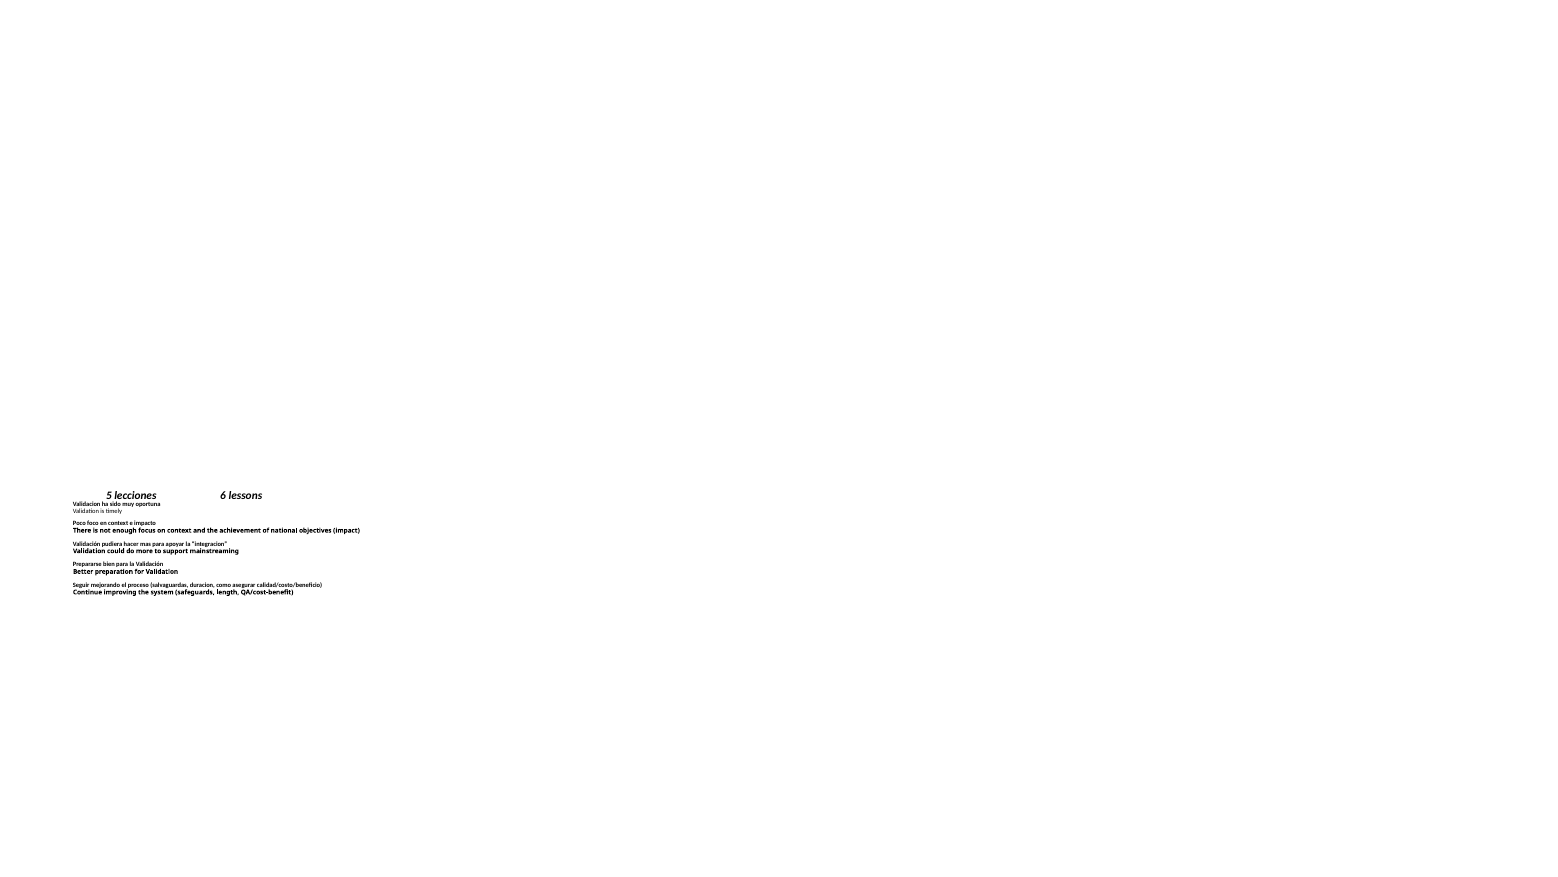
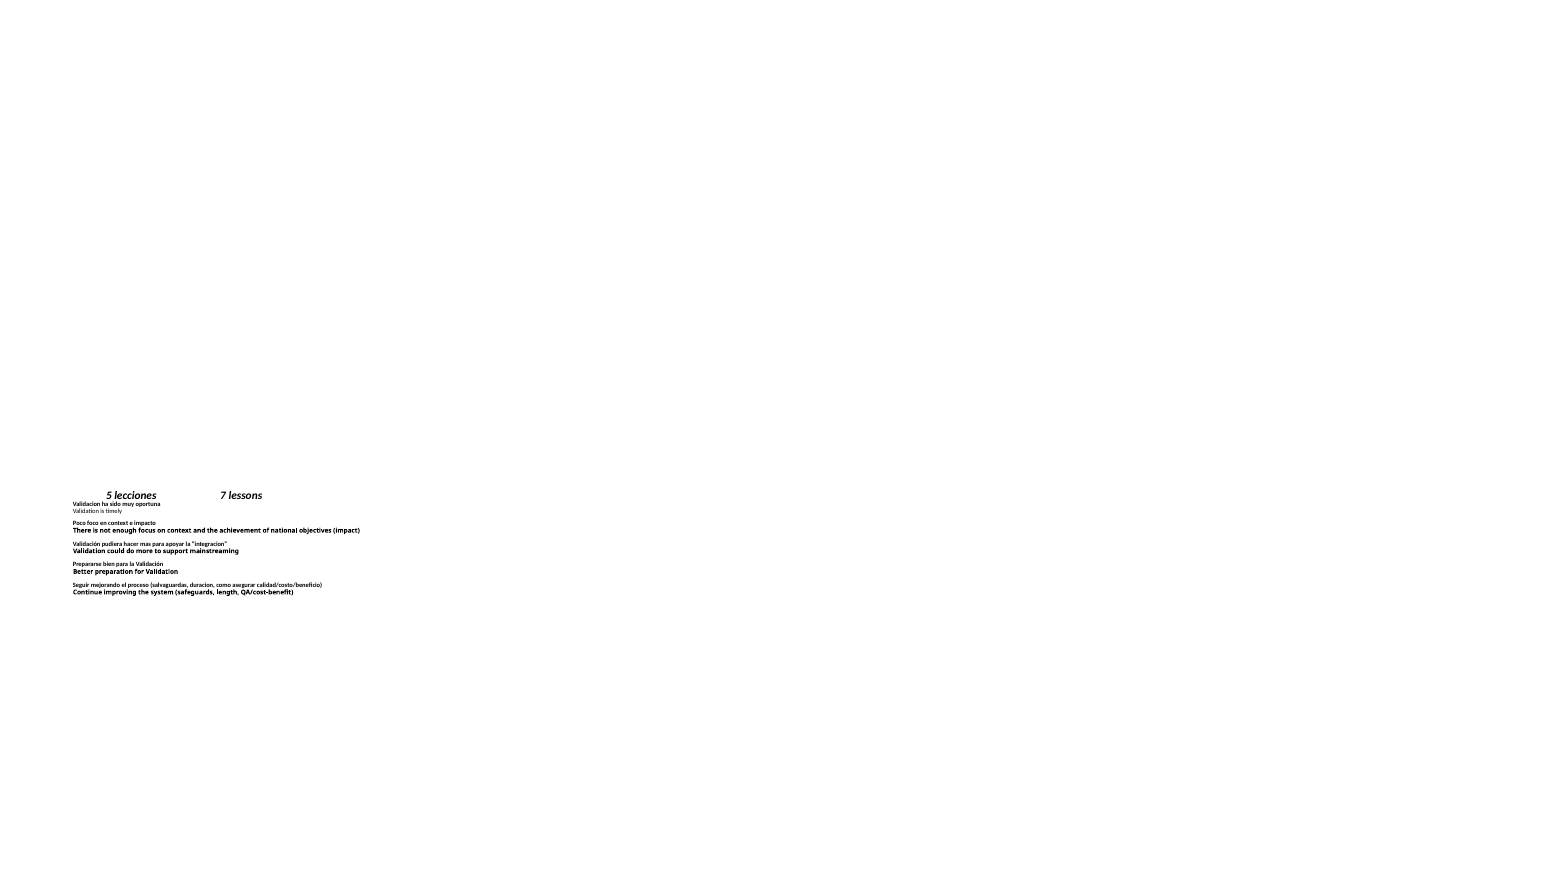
6: 6 -> 7
